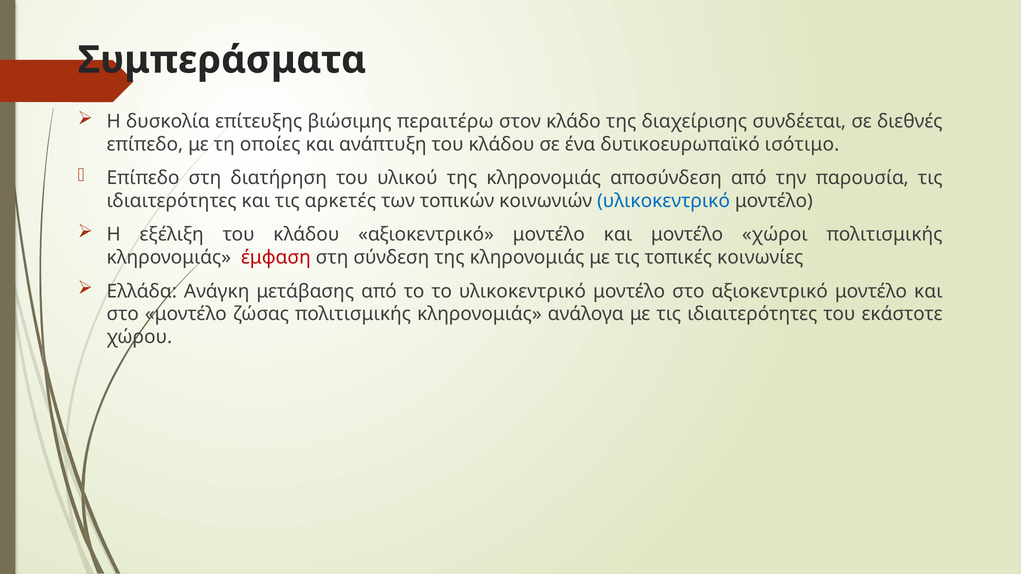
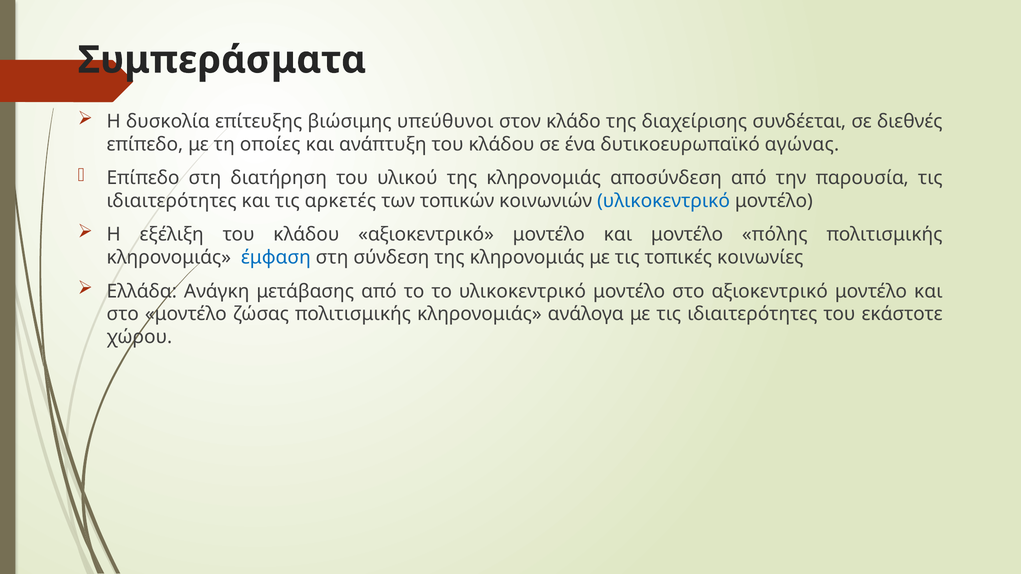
περαιτέρω: περαιτέρω -> υπεύθυνοι
ισότιμο: ισότιμο -> αγώνας
χώροι: χώροι -> πόλης
έμφαση colour: red -> blue
